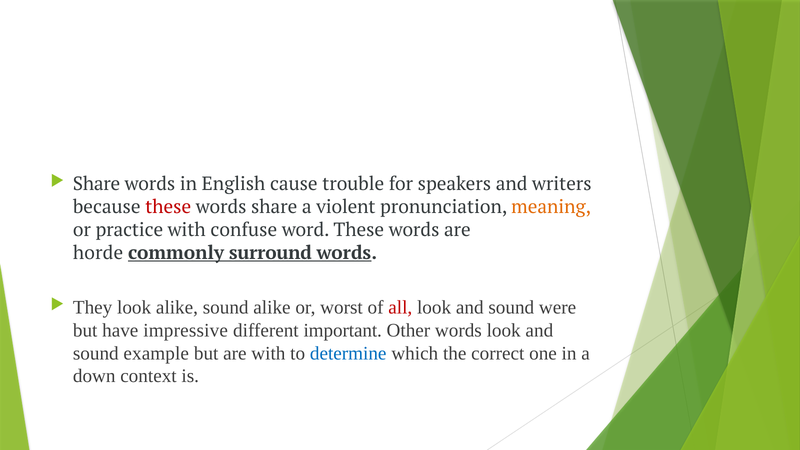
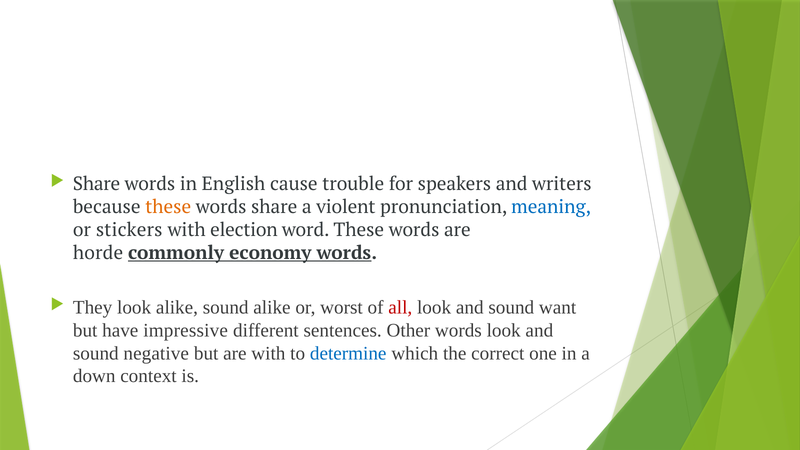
these at (168, 207) colour: red -> orange
meaning colour: orange -> blue
practice: practice -> stickers
confuse: confuse -> election
surround: surround -> economy
were: were -> want
important: important -> sentences
example: example -> negative
